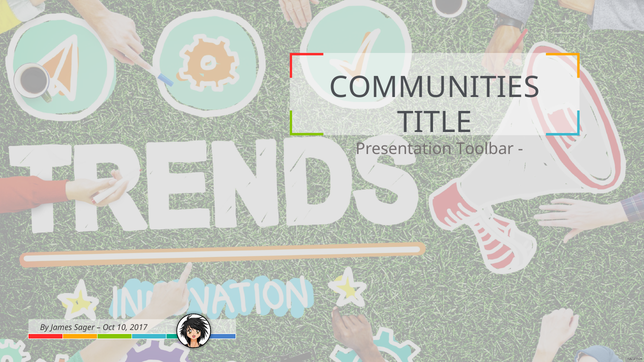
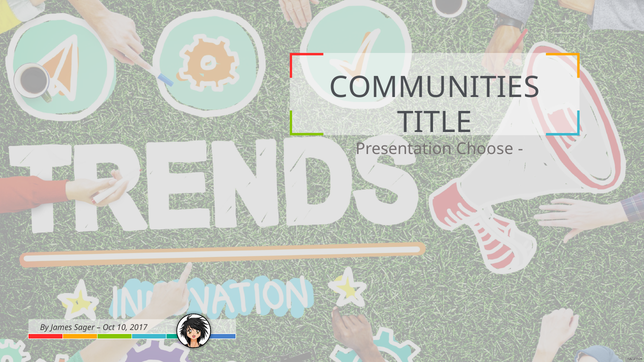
Toolbar: Toolbar -> Choose
